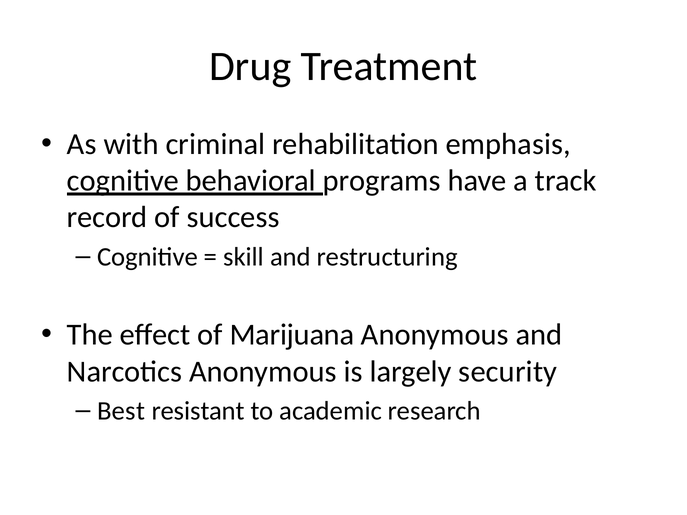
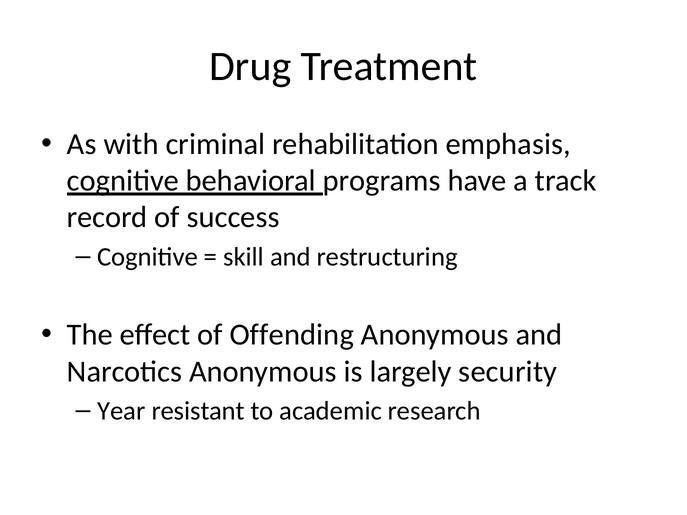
Marijuana: Marijuana -> Offending
Best: Best -> Year
